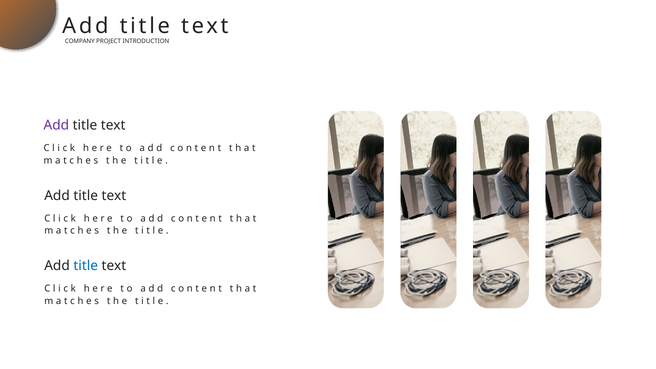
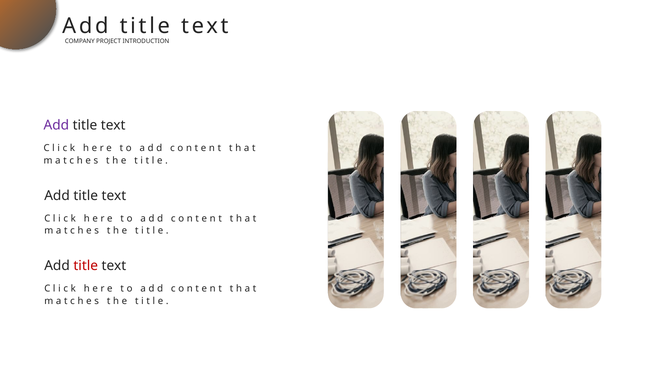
title at (86, 266) colour: blue -> red
